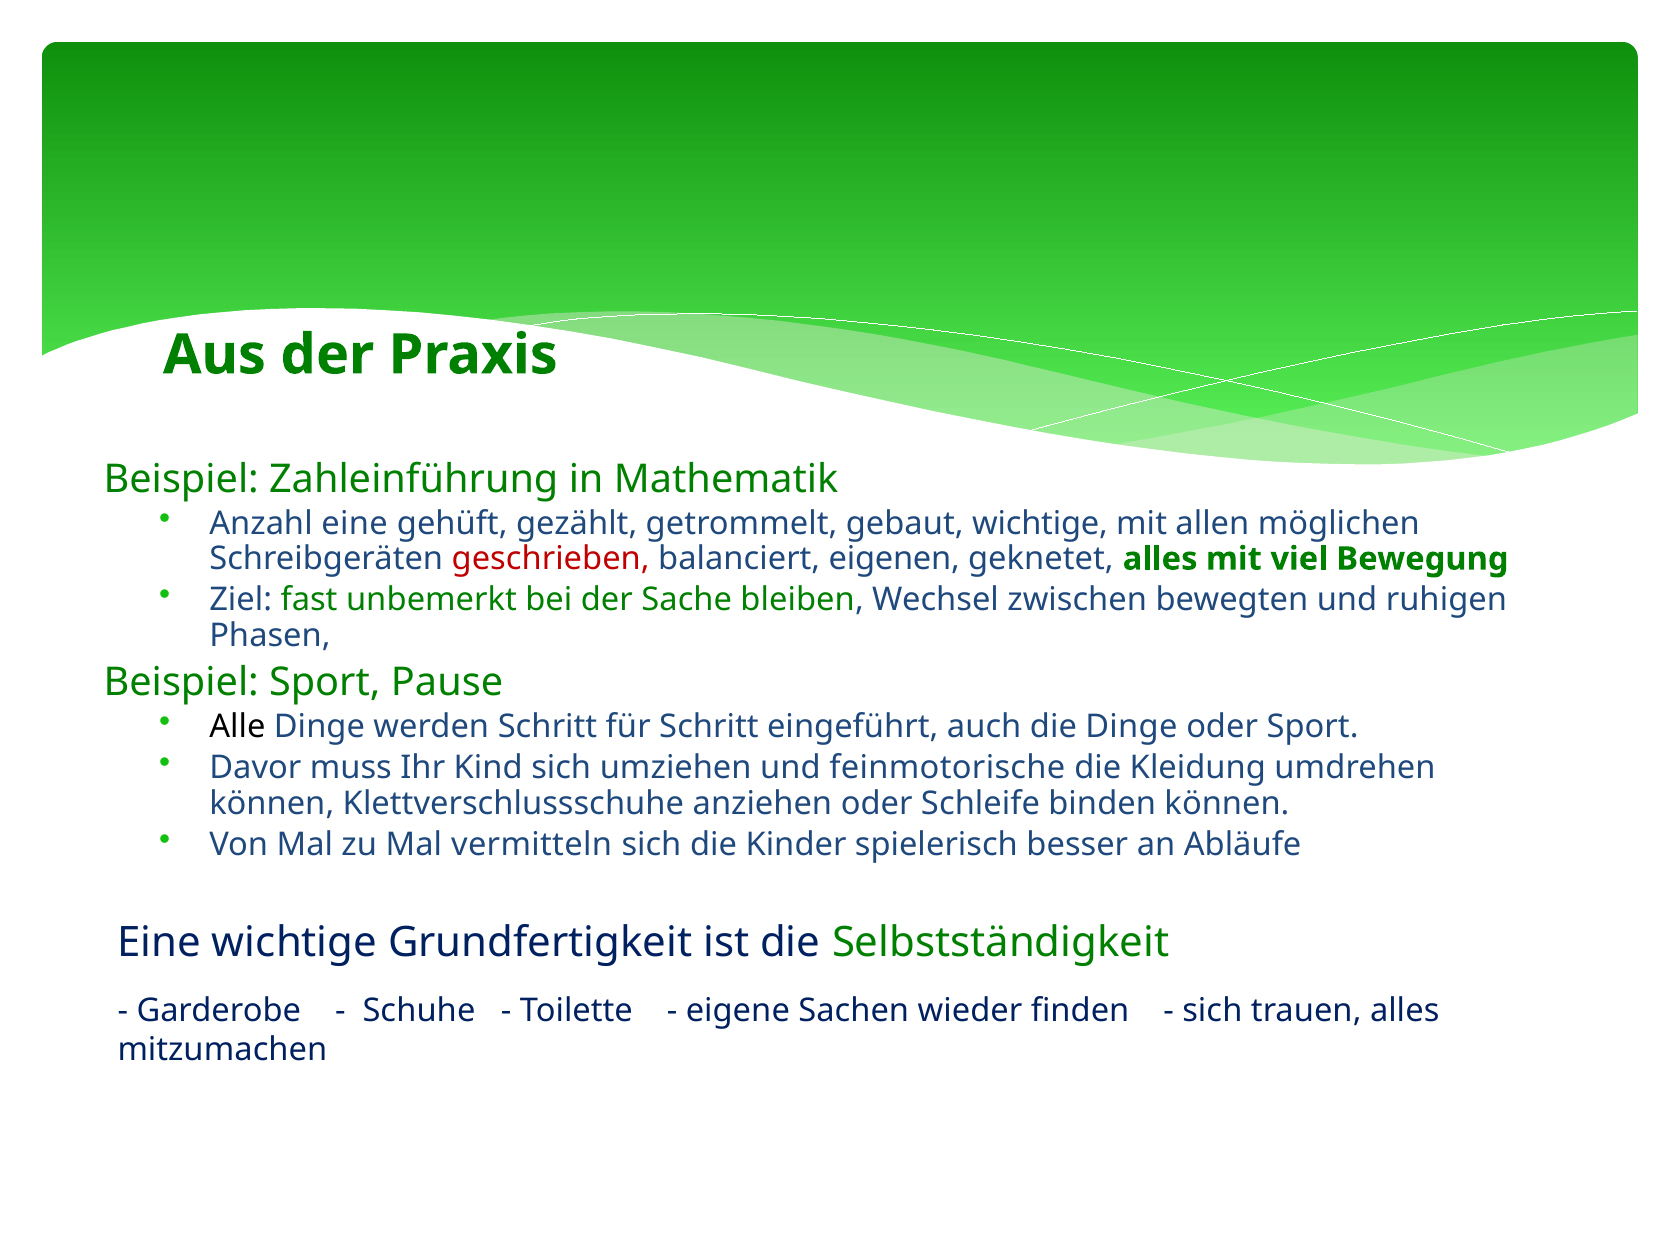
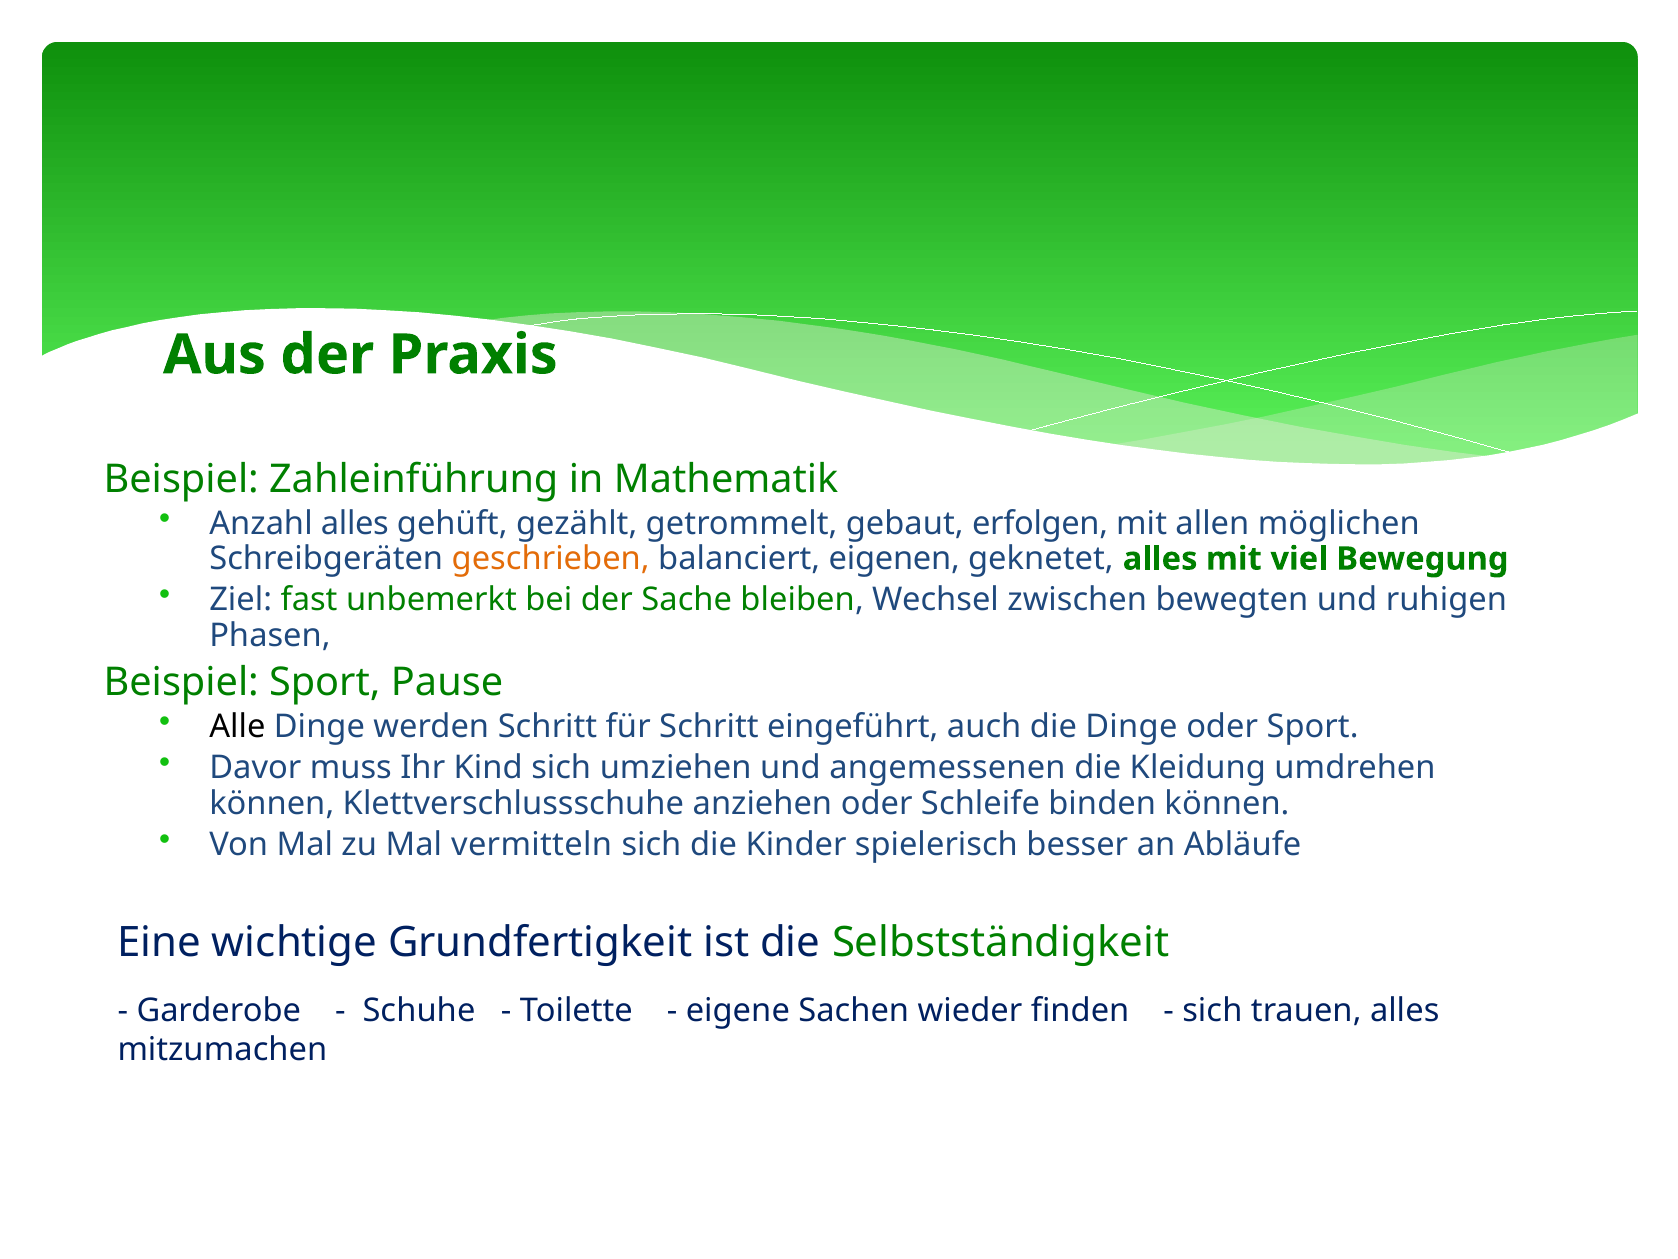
Anzahl eine: eine -> alles
gebaut wichtige: wichtige -> erfolgen
geschrieben colour: red -> orange
feinmotorische: feinmotorische -> angemessenen
